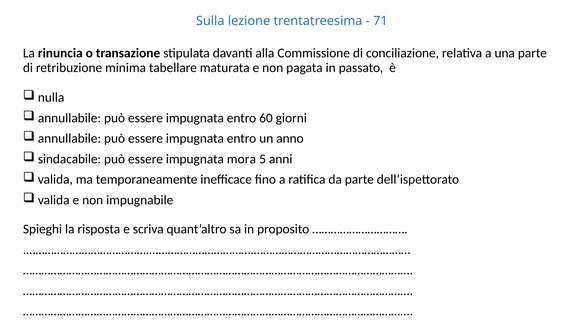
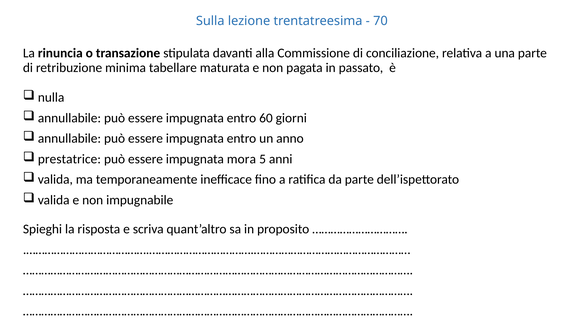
71: 71 -> 70
sindacabile: sindacabile -> prestatrice
